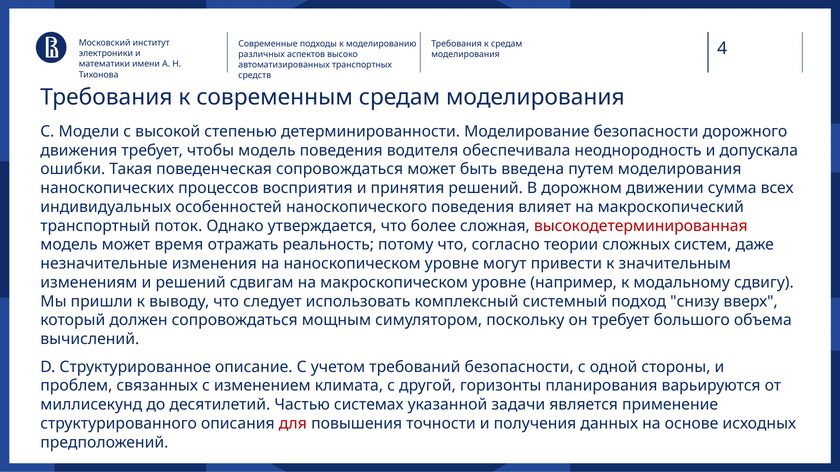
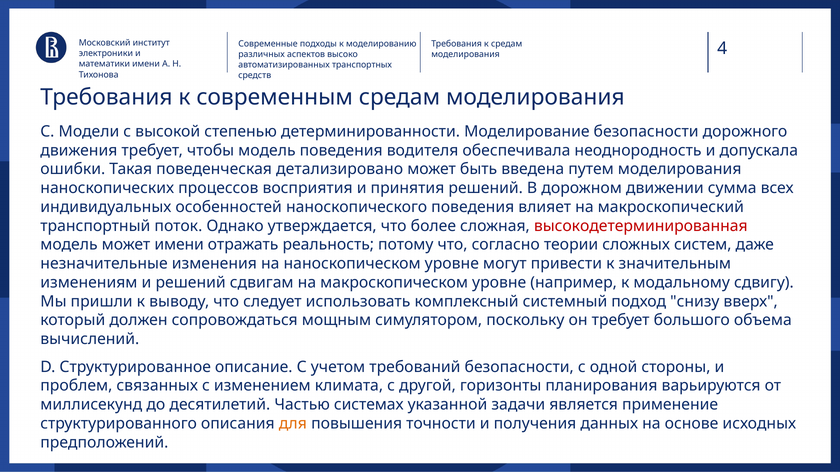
поведенческая сопровождаться: сопровождаться -> детализировано
может время: время -> имени
для colour: red -> orange
